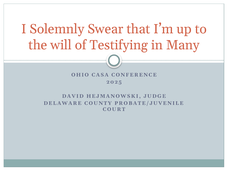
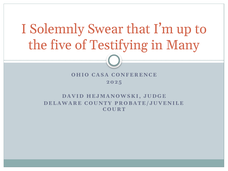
will: will -> five
